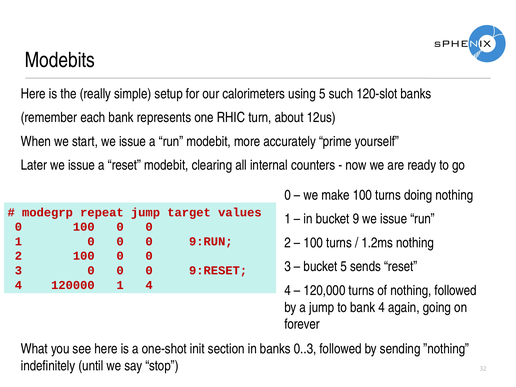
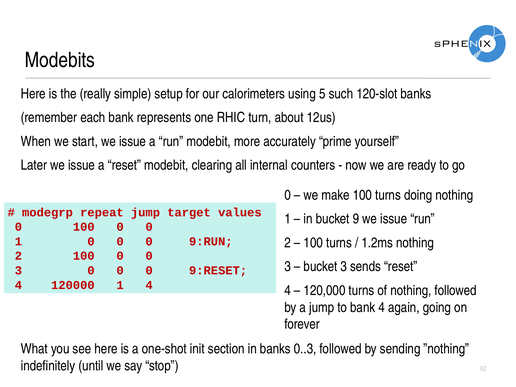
bucket 5: 5 -> 3
